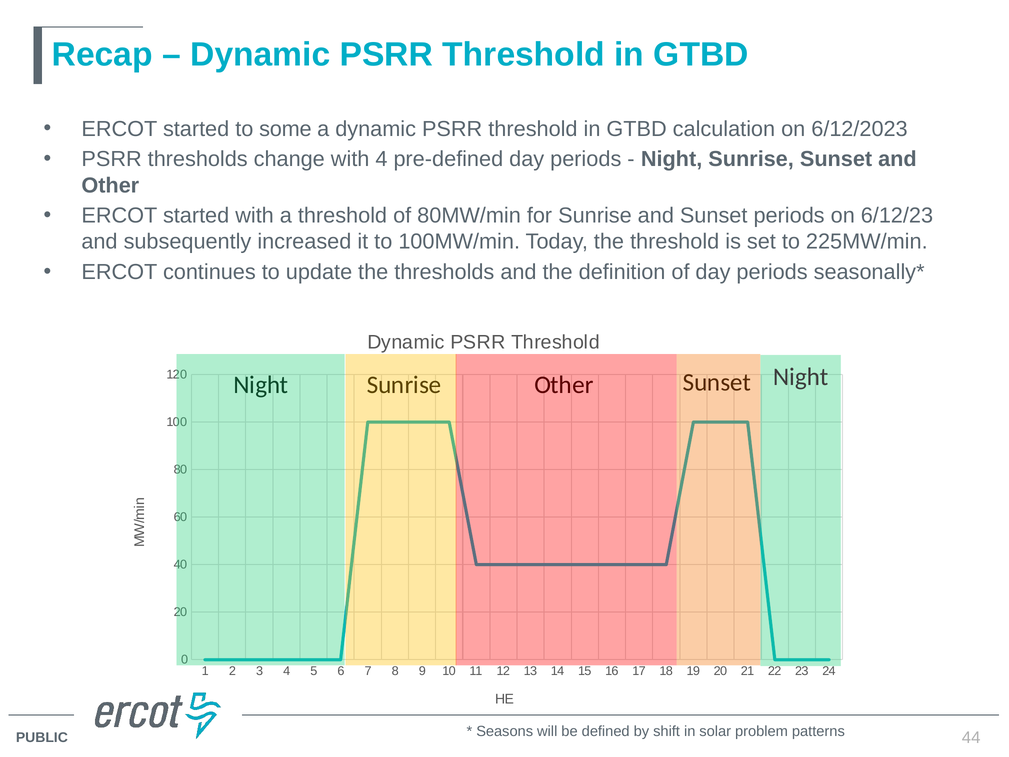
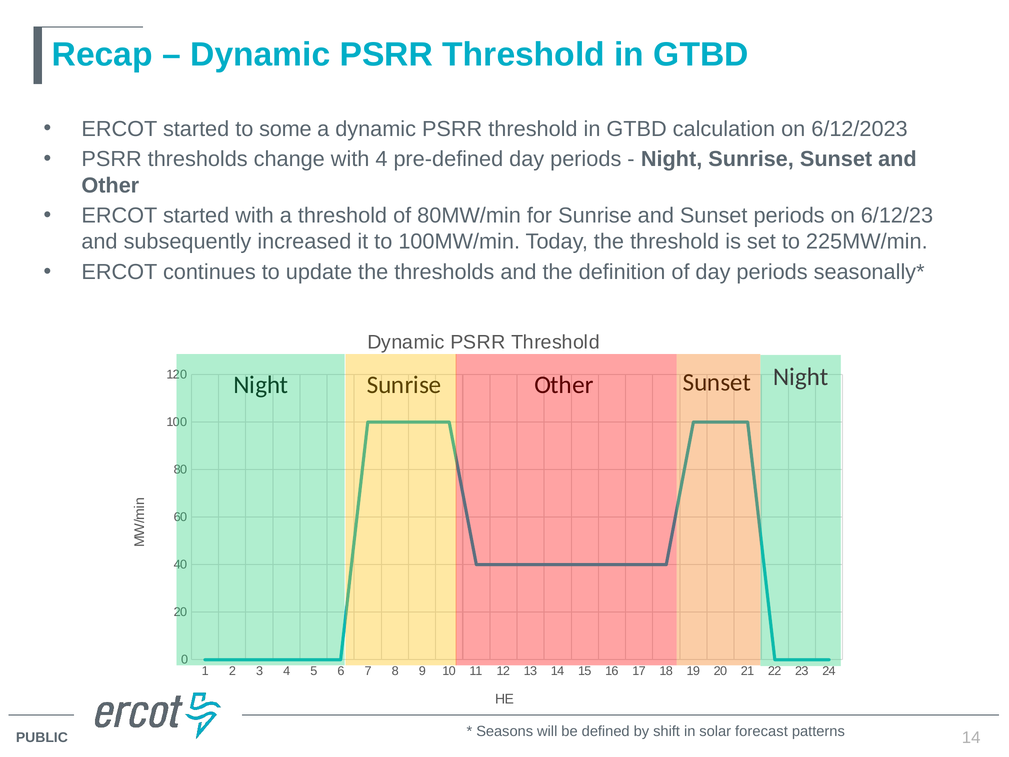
problem: problem -> forecast
44 at (971, 737): 44 -> 14
